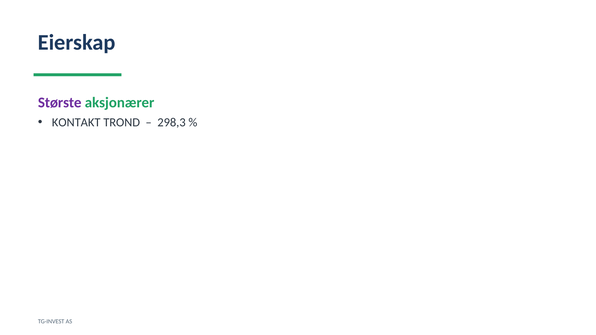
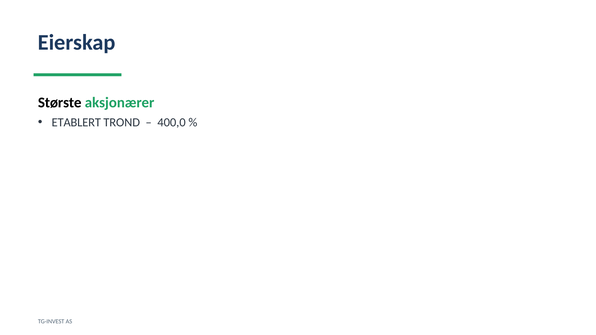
Største colour: purple -> black
KONTAKT: KONTAKT -> ETABLERT
298,3: 298,3 -> 400,0
